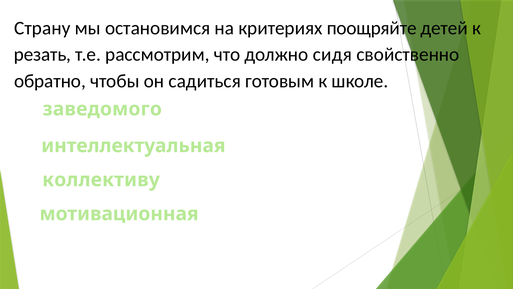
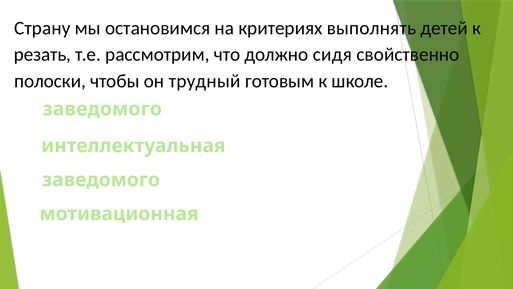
поощряйте: поощряйте -> выполнять
обратно: обратно -> полоски
садиться: садиться -> трудный
коллективу at (101, 180): коллективу -> заведомого
